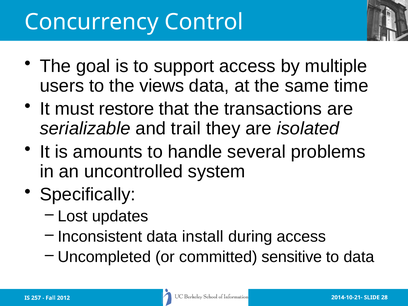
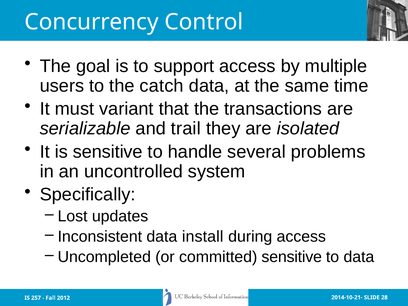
views: views -> catch
restore: restore -> variant
is amounts: amounts -> sensitive
